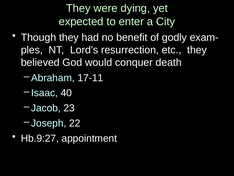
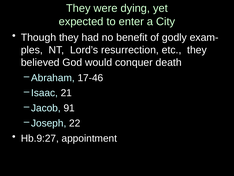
17-11: 17-11 -> 17-46
40: 40 -> 21
23: 23 -> 91
